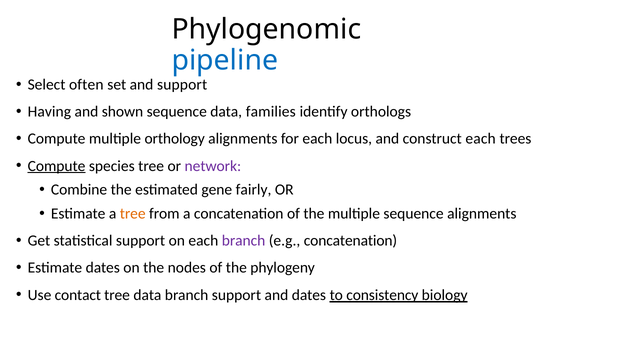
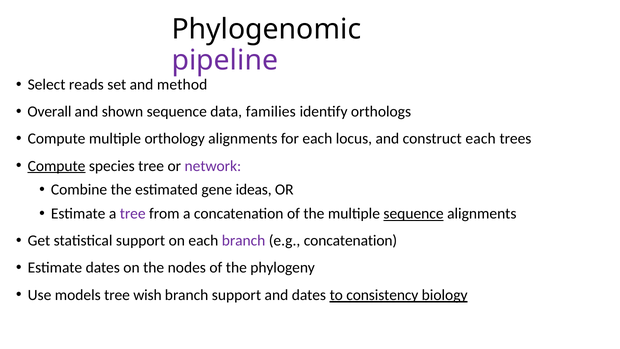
pipeline colour: blue -> purple
often: often -> reads
and support: support -> method
Having: Having -> Overall
fairly: fairly -> ideas
tree at (133, 214) colour: orange -> purple
sequence at (414, 214) underline: none -> present
contact: contact -> models
tree data: data -> wish
